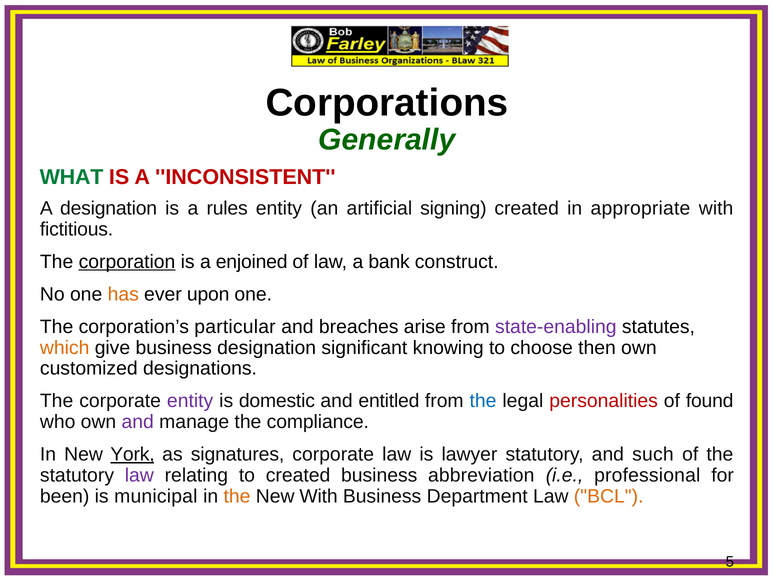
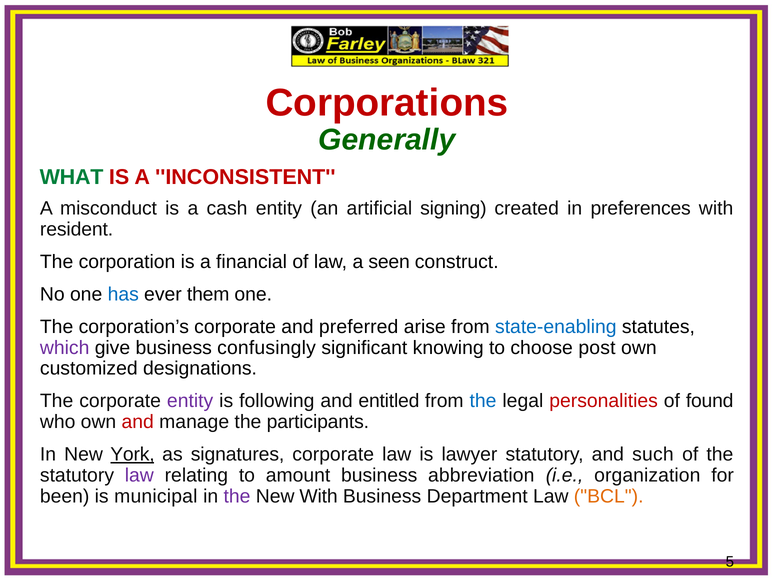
Corporations colour: black -> red
A designation: designation -> misconduct
rules: rules -> cash
appropriate: appropriate -> preferences
fictitious: fictitious -> resident
corporation underline: present -> none
enjoined: enjoined -> financial
bank: bank -> seen
has colour: orange -> blue
upon: upon -> them
corporation’s particular: particular -> corporate
breaches: breaches -> preferred
state-enabling colour: purple -> blue
which colour: orange -> purple
business designation: designation -> confusingly
then: then -> post
domestic: domestic -> following
and at (138, 422) colour: purple -> red
compliance: compliance -> participants
to created: created -> amount
professional: professional -> organization
the at (237, 497) colour: orange -> purple
